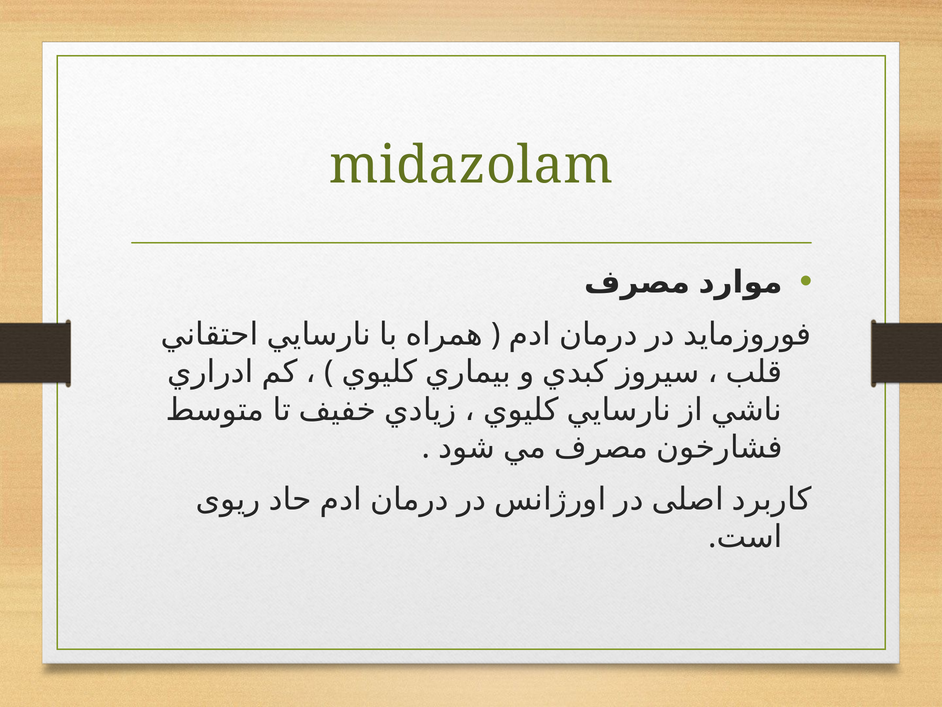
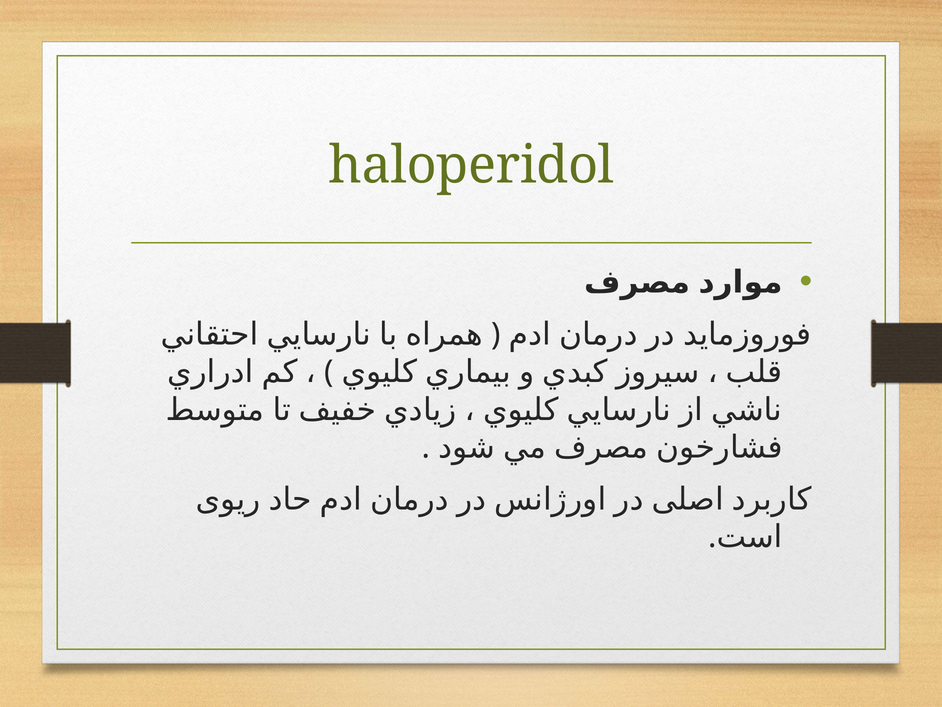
midazolam: midazolam -> haloperidol
